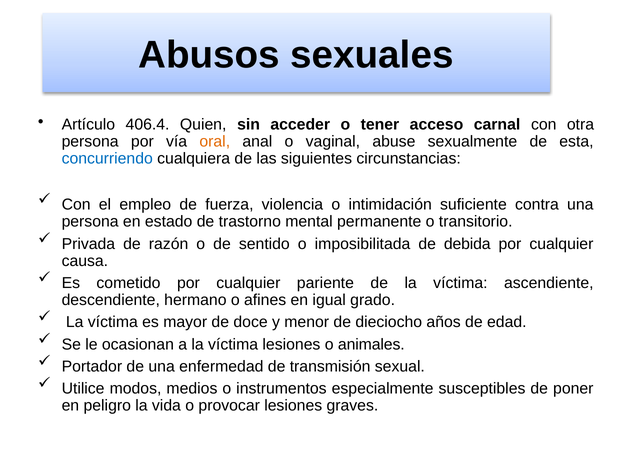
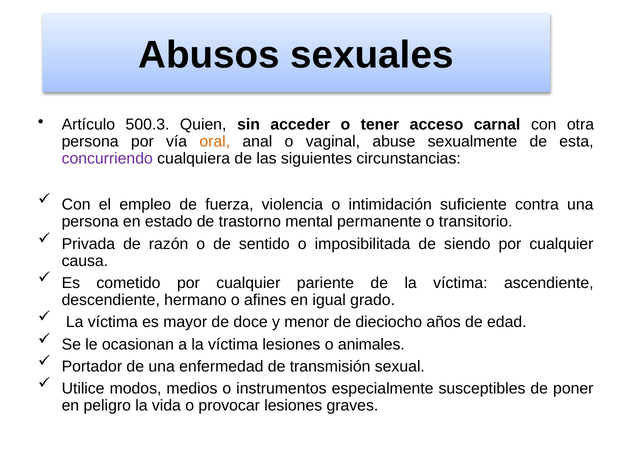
406.4: 406.4 -> 500.3
concurriendo colour: blue -> purple
debida: debida -> siendo
